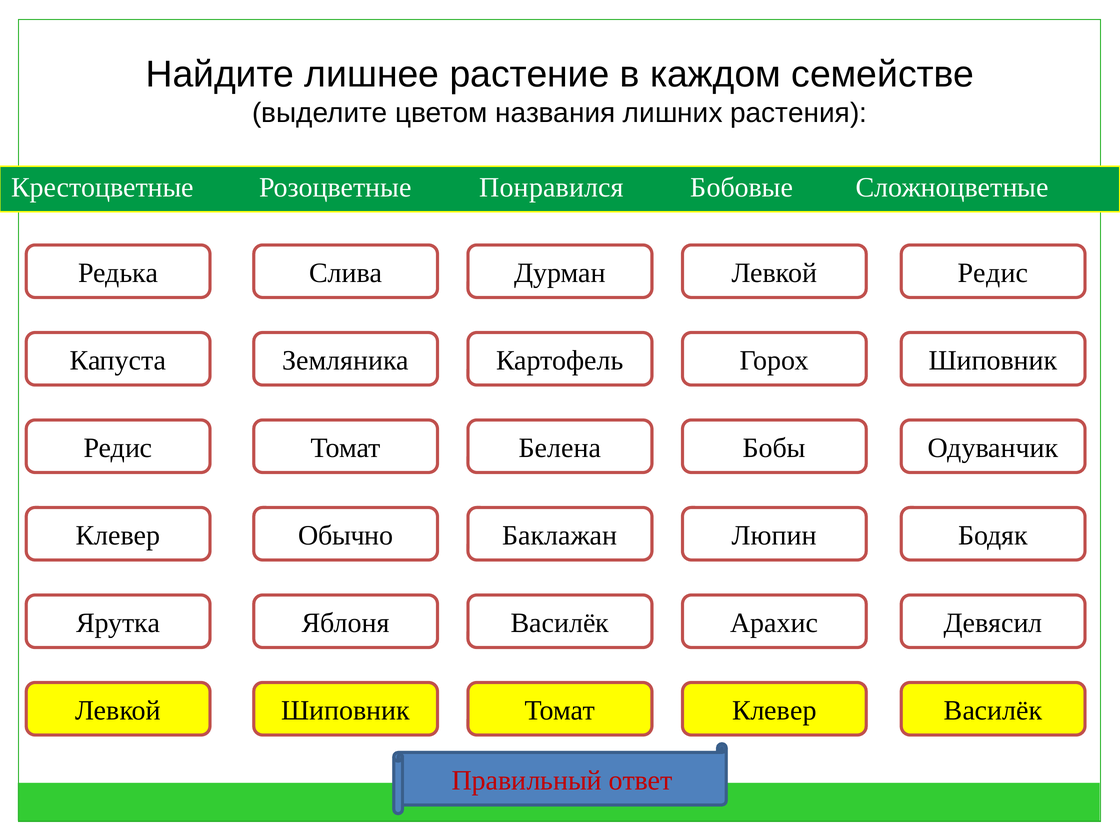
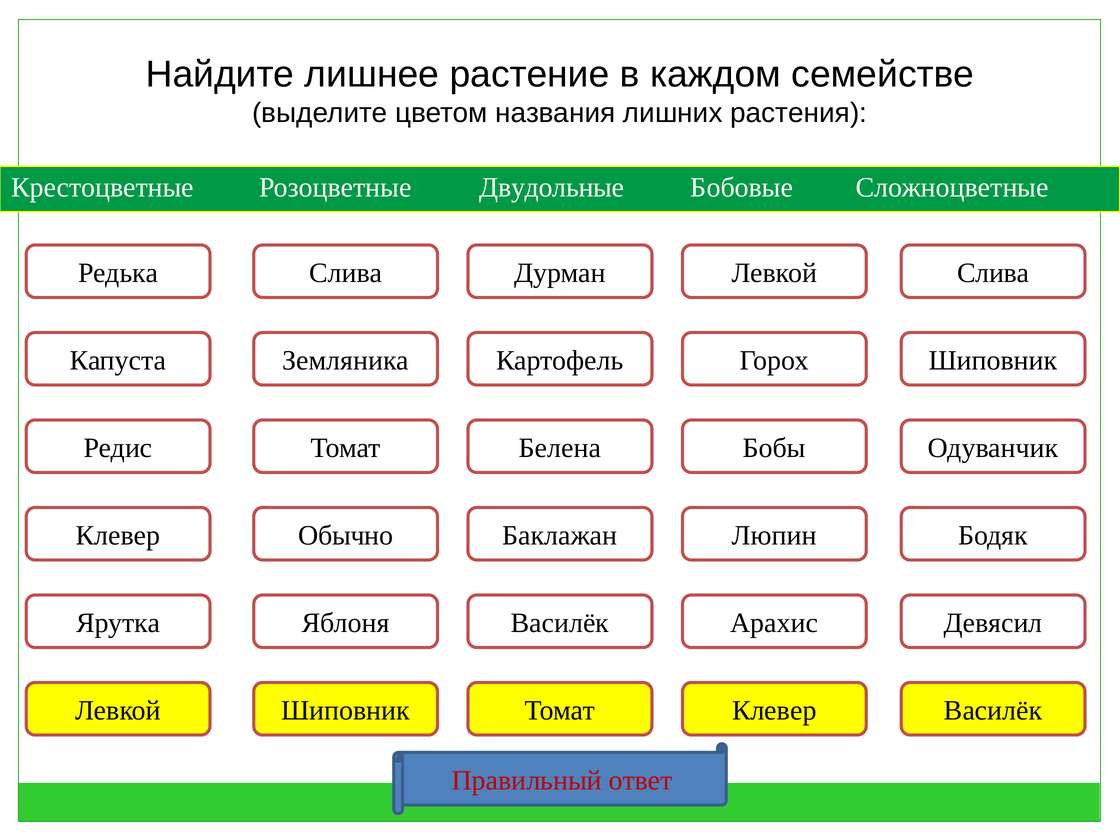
Понравился: Понравился -> Двудольные
Редис at (993, 273): Редис -> Слива
